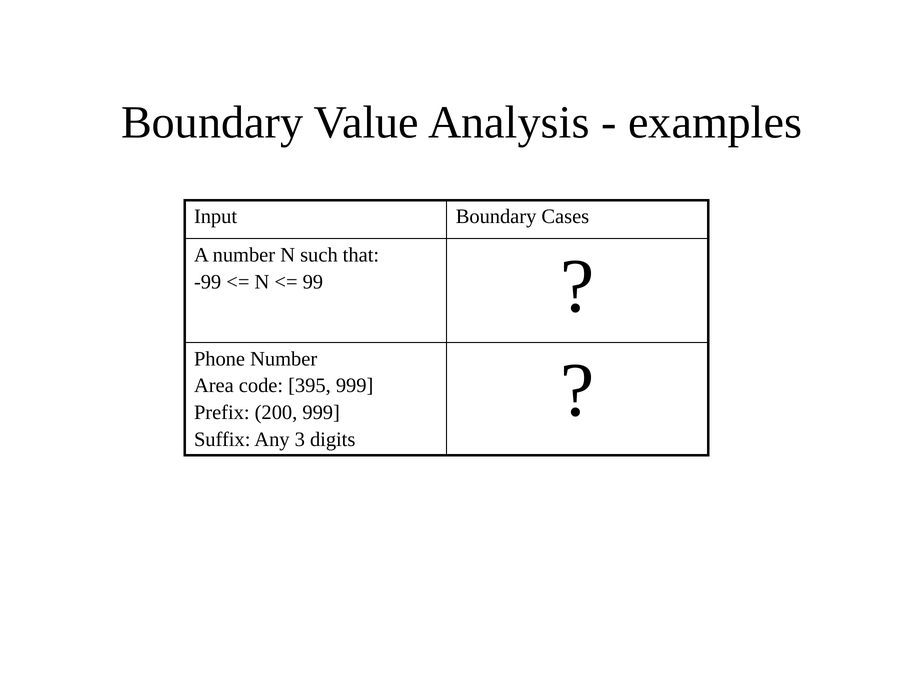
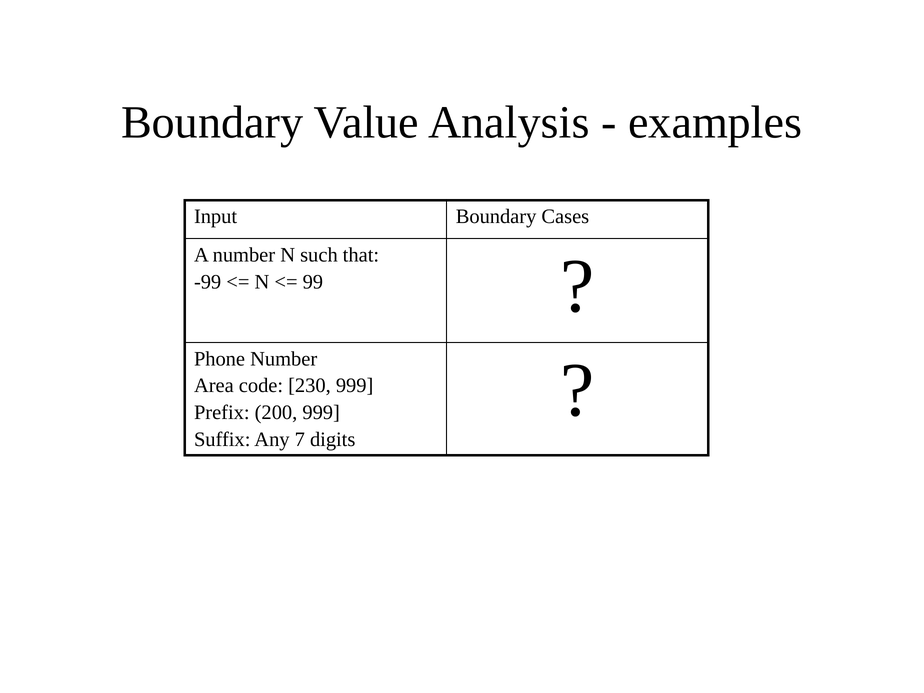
395: 395 -> 230
3: 3 -> 7
